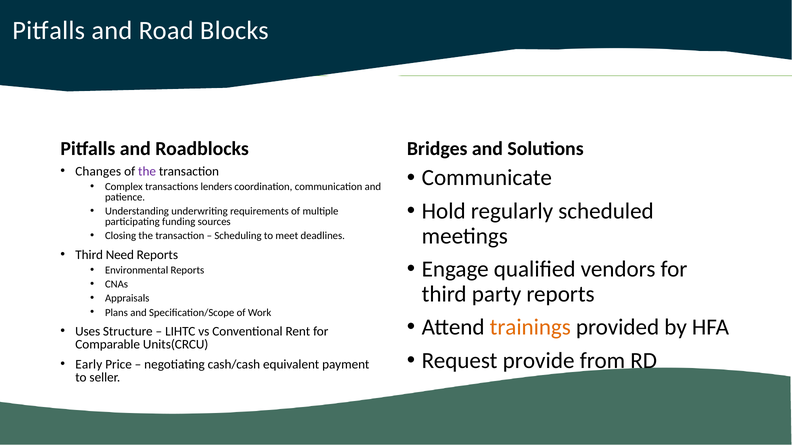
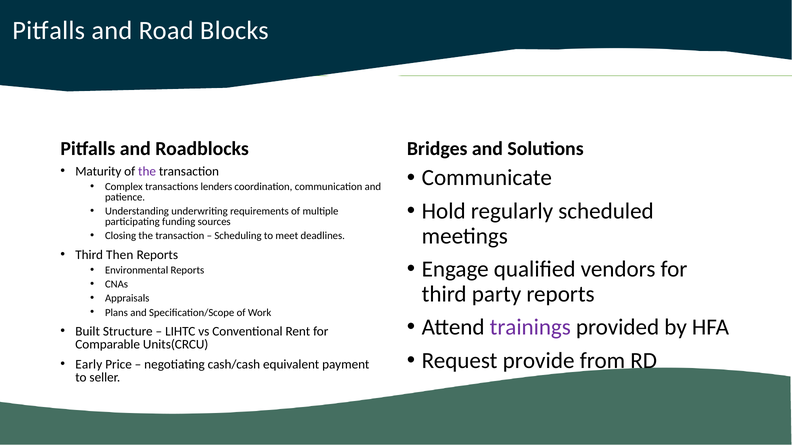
Changes: Changes -> Maturity
Need: Need -> Then
trainings colour: orange -> purple
Uses: Uses -> Built
